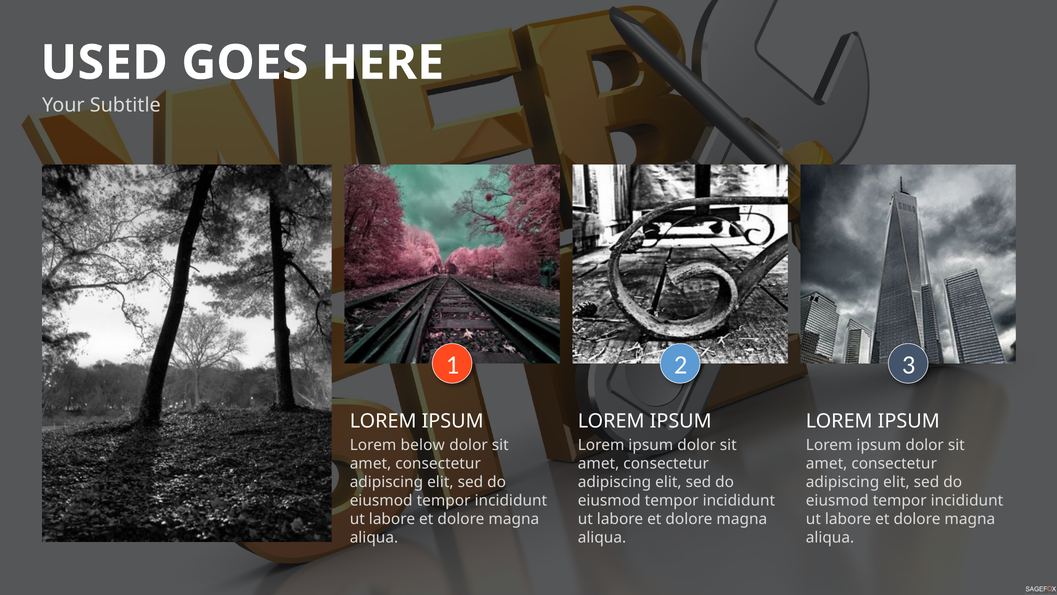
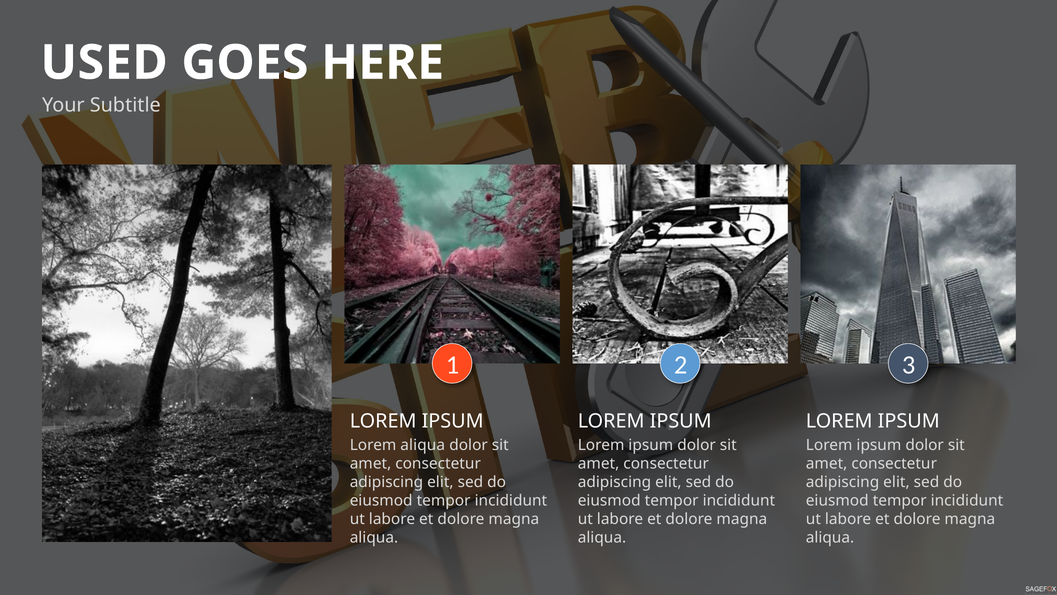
Lorem below: below -> aliqua
